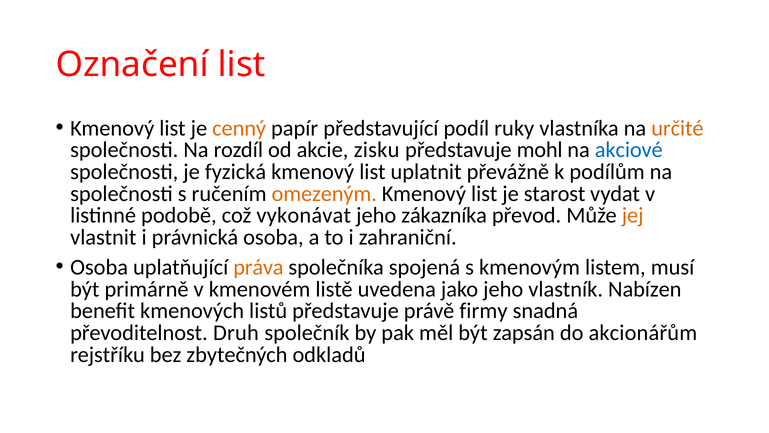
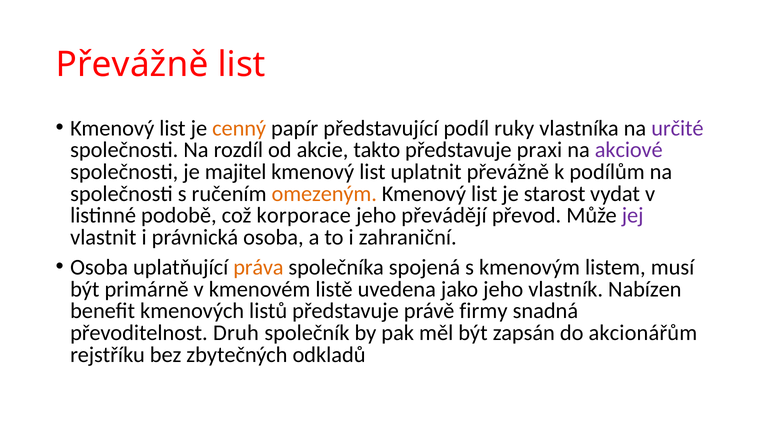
Označení at (132, 65): Označení -> Převážně
určité colour: orange -> purple
zisku: zisku -> takto
mohl: mohl -> praxi
akciové colour: blue -> purple
fyzická: fyzická -> majitel
vykonávat: vykonávat -> korporace
zákazníka: zákazníka -> převádějí
jej colour: orange -> purple
